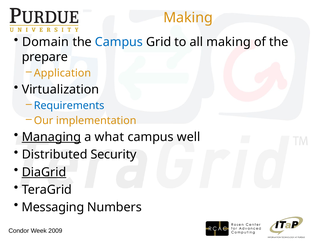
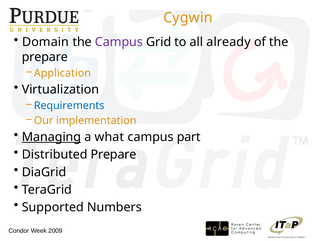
Making at (188, 18): Making -> Cygwin
Campus at (119, 42) colour: blue -> purple
all making: making -> already
well: well -> part
Distributed Security: Security -> Prepare
DiaGrid underline: present -> none
Messaging: Messaging -> Supported
